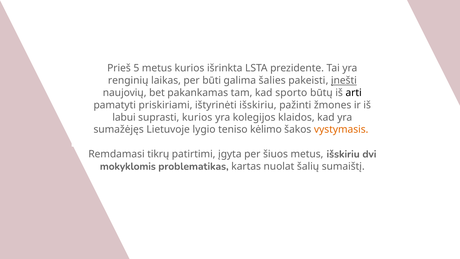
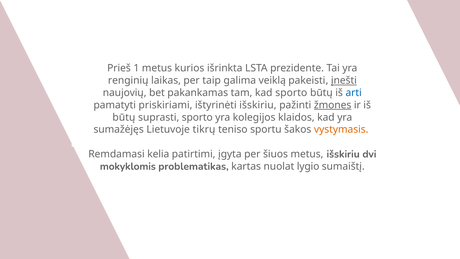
5: 5 -> 1
būti: būti -> taip
šalies: šalies -> veiklą
arti colour: black -> blue
žmones underline: none -> present
labui at (124, 117): labui -> būtų
suprasti kurios: kurios -> sporto
lygio: lygio -> tikrų
kėlimo: kėlimo -> sportu
tikrų: tikrų -> kelia
šalių: šalių -> lygio
